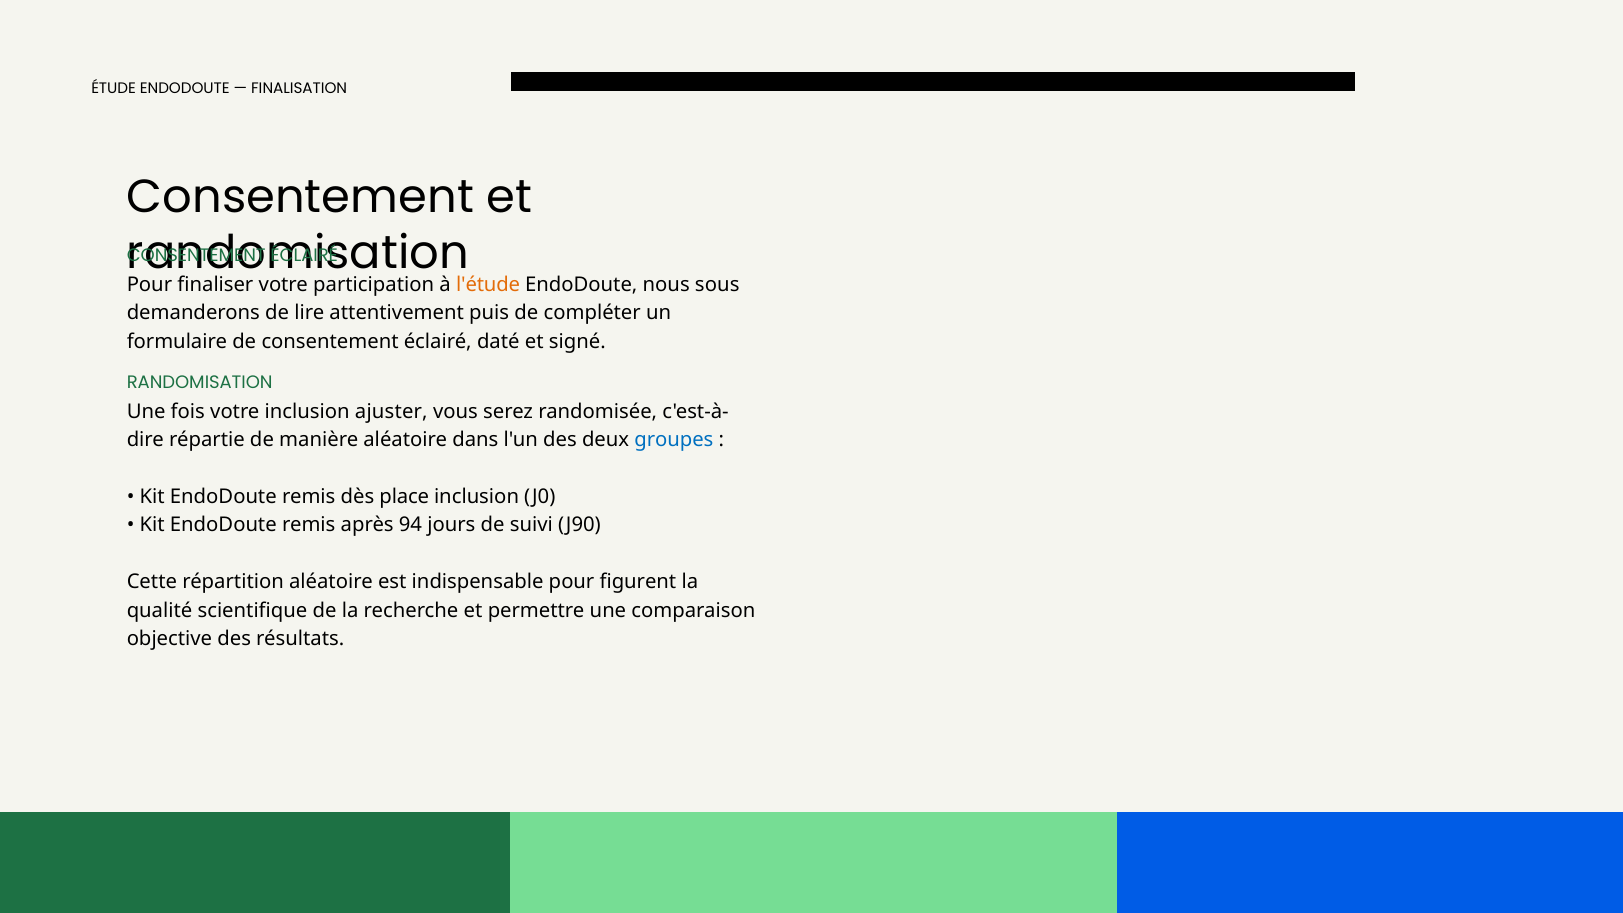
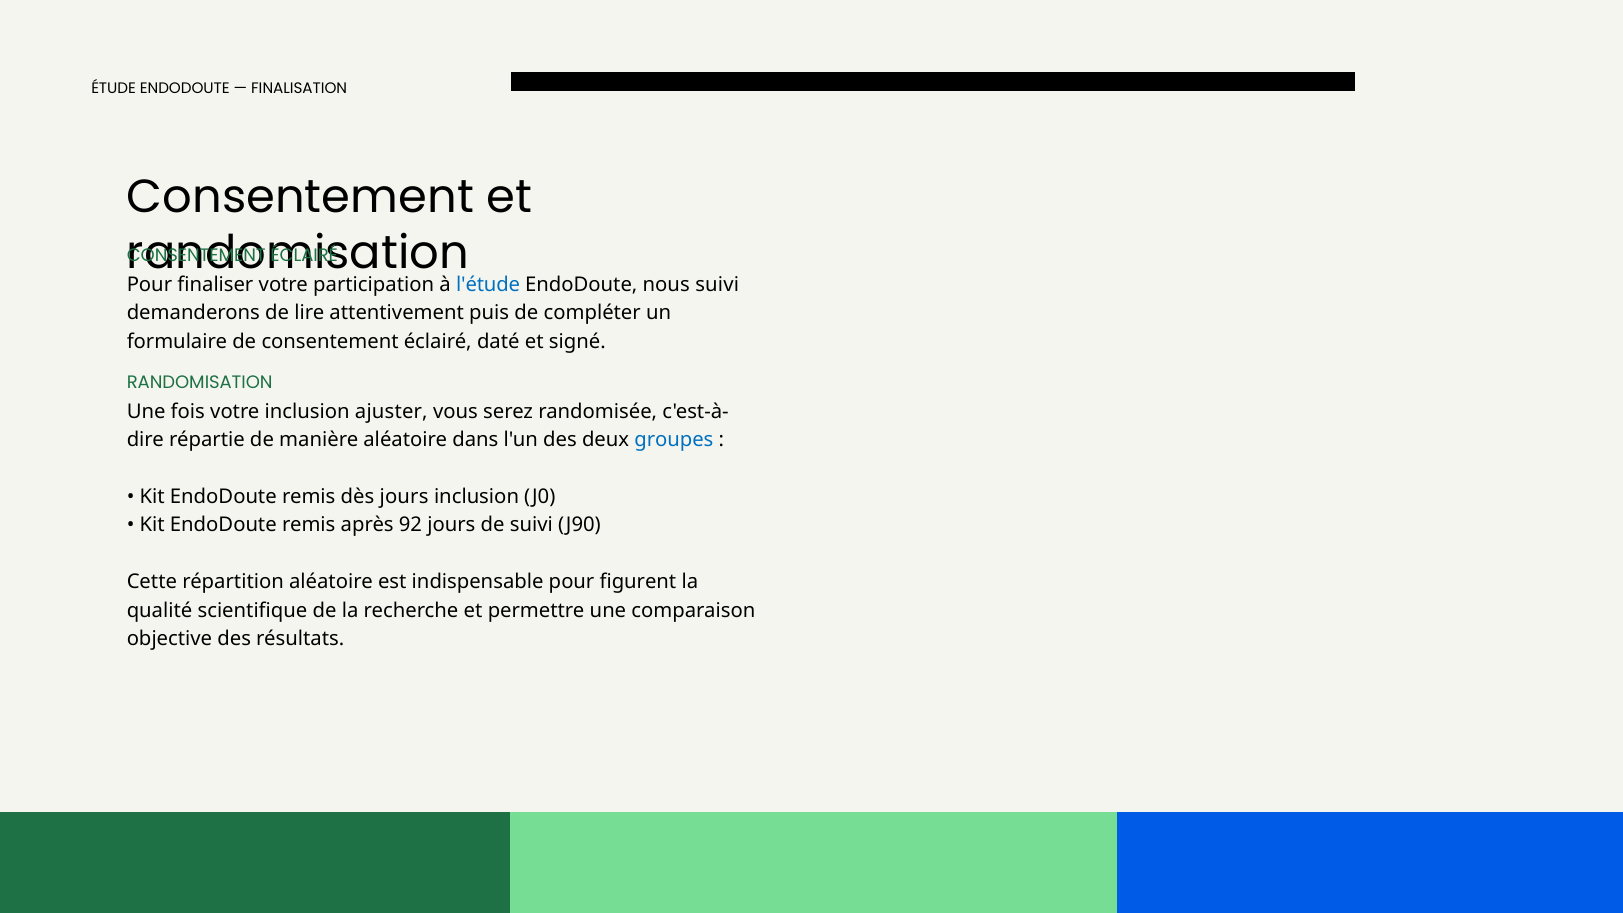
l'étude colour: orange -> blue
nous sous: sous -> suivi
dès place: place -> jours
94: 94 -> 92
